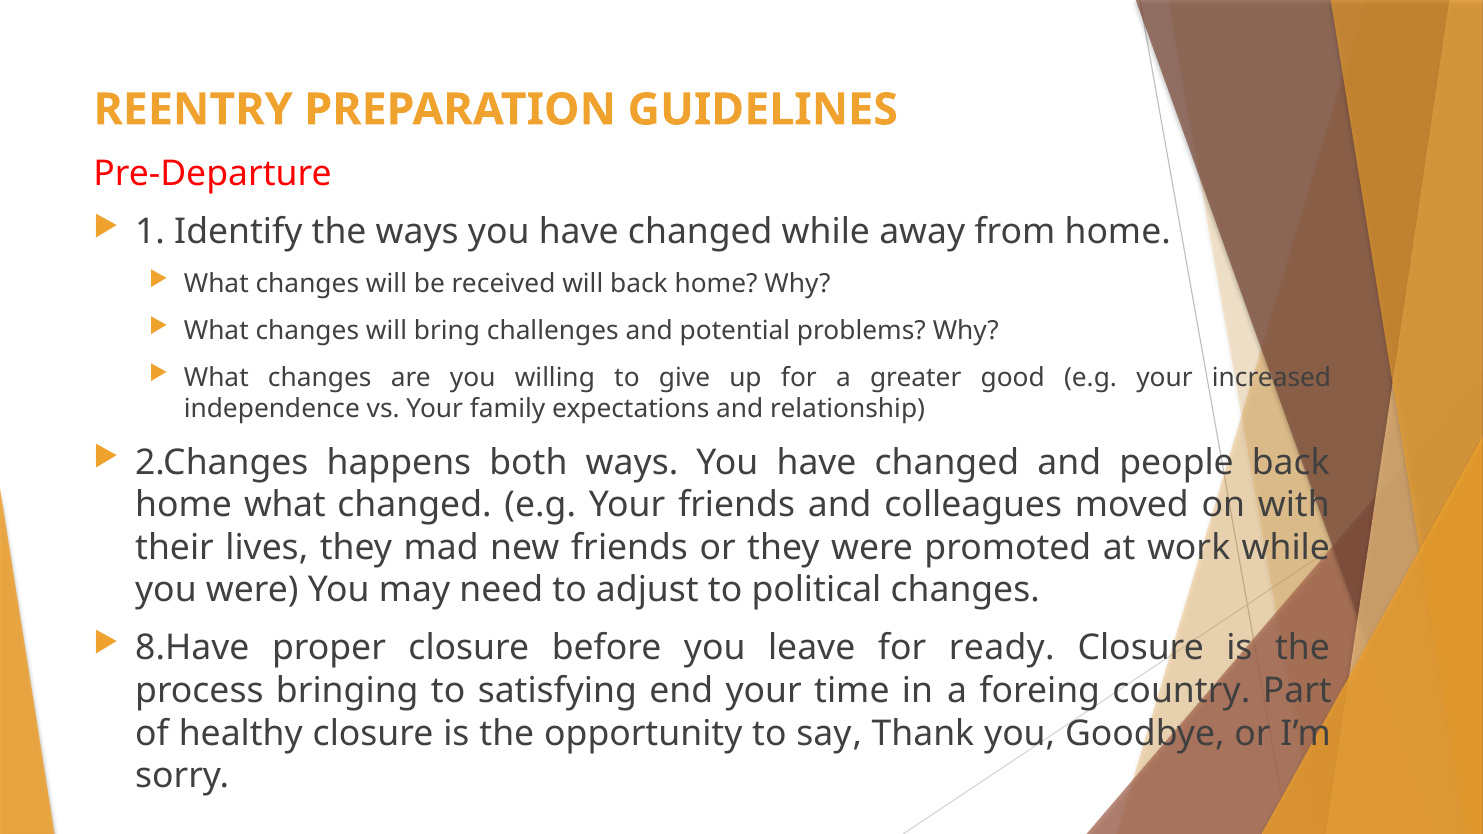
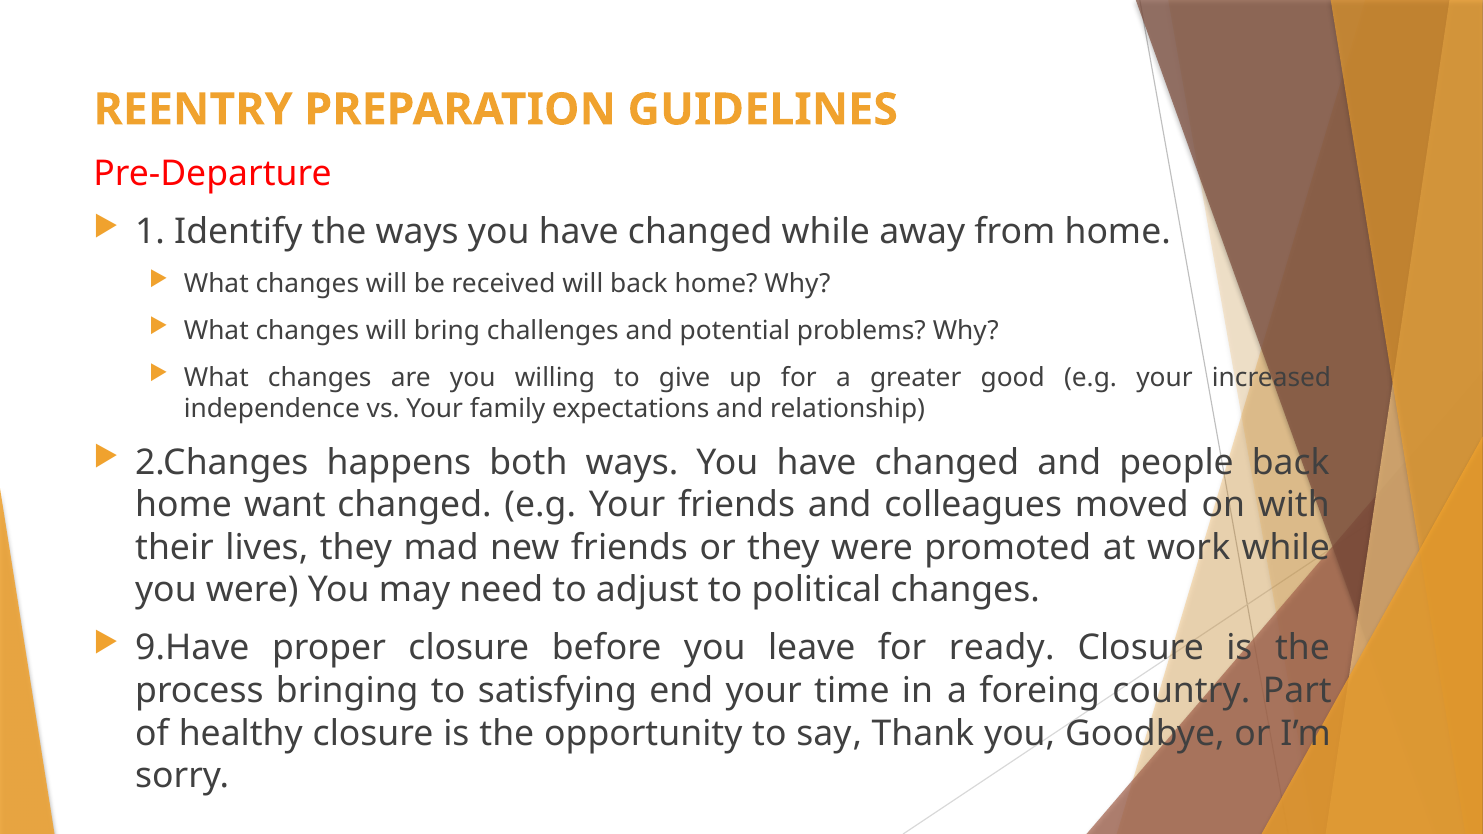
home what: what -> want
8.Have: 8.Have -> 9.Have
